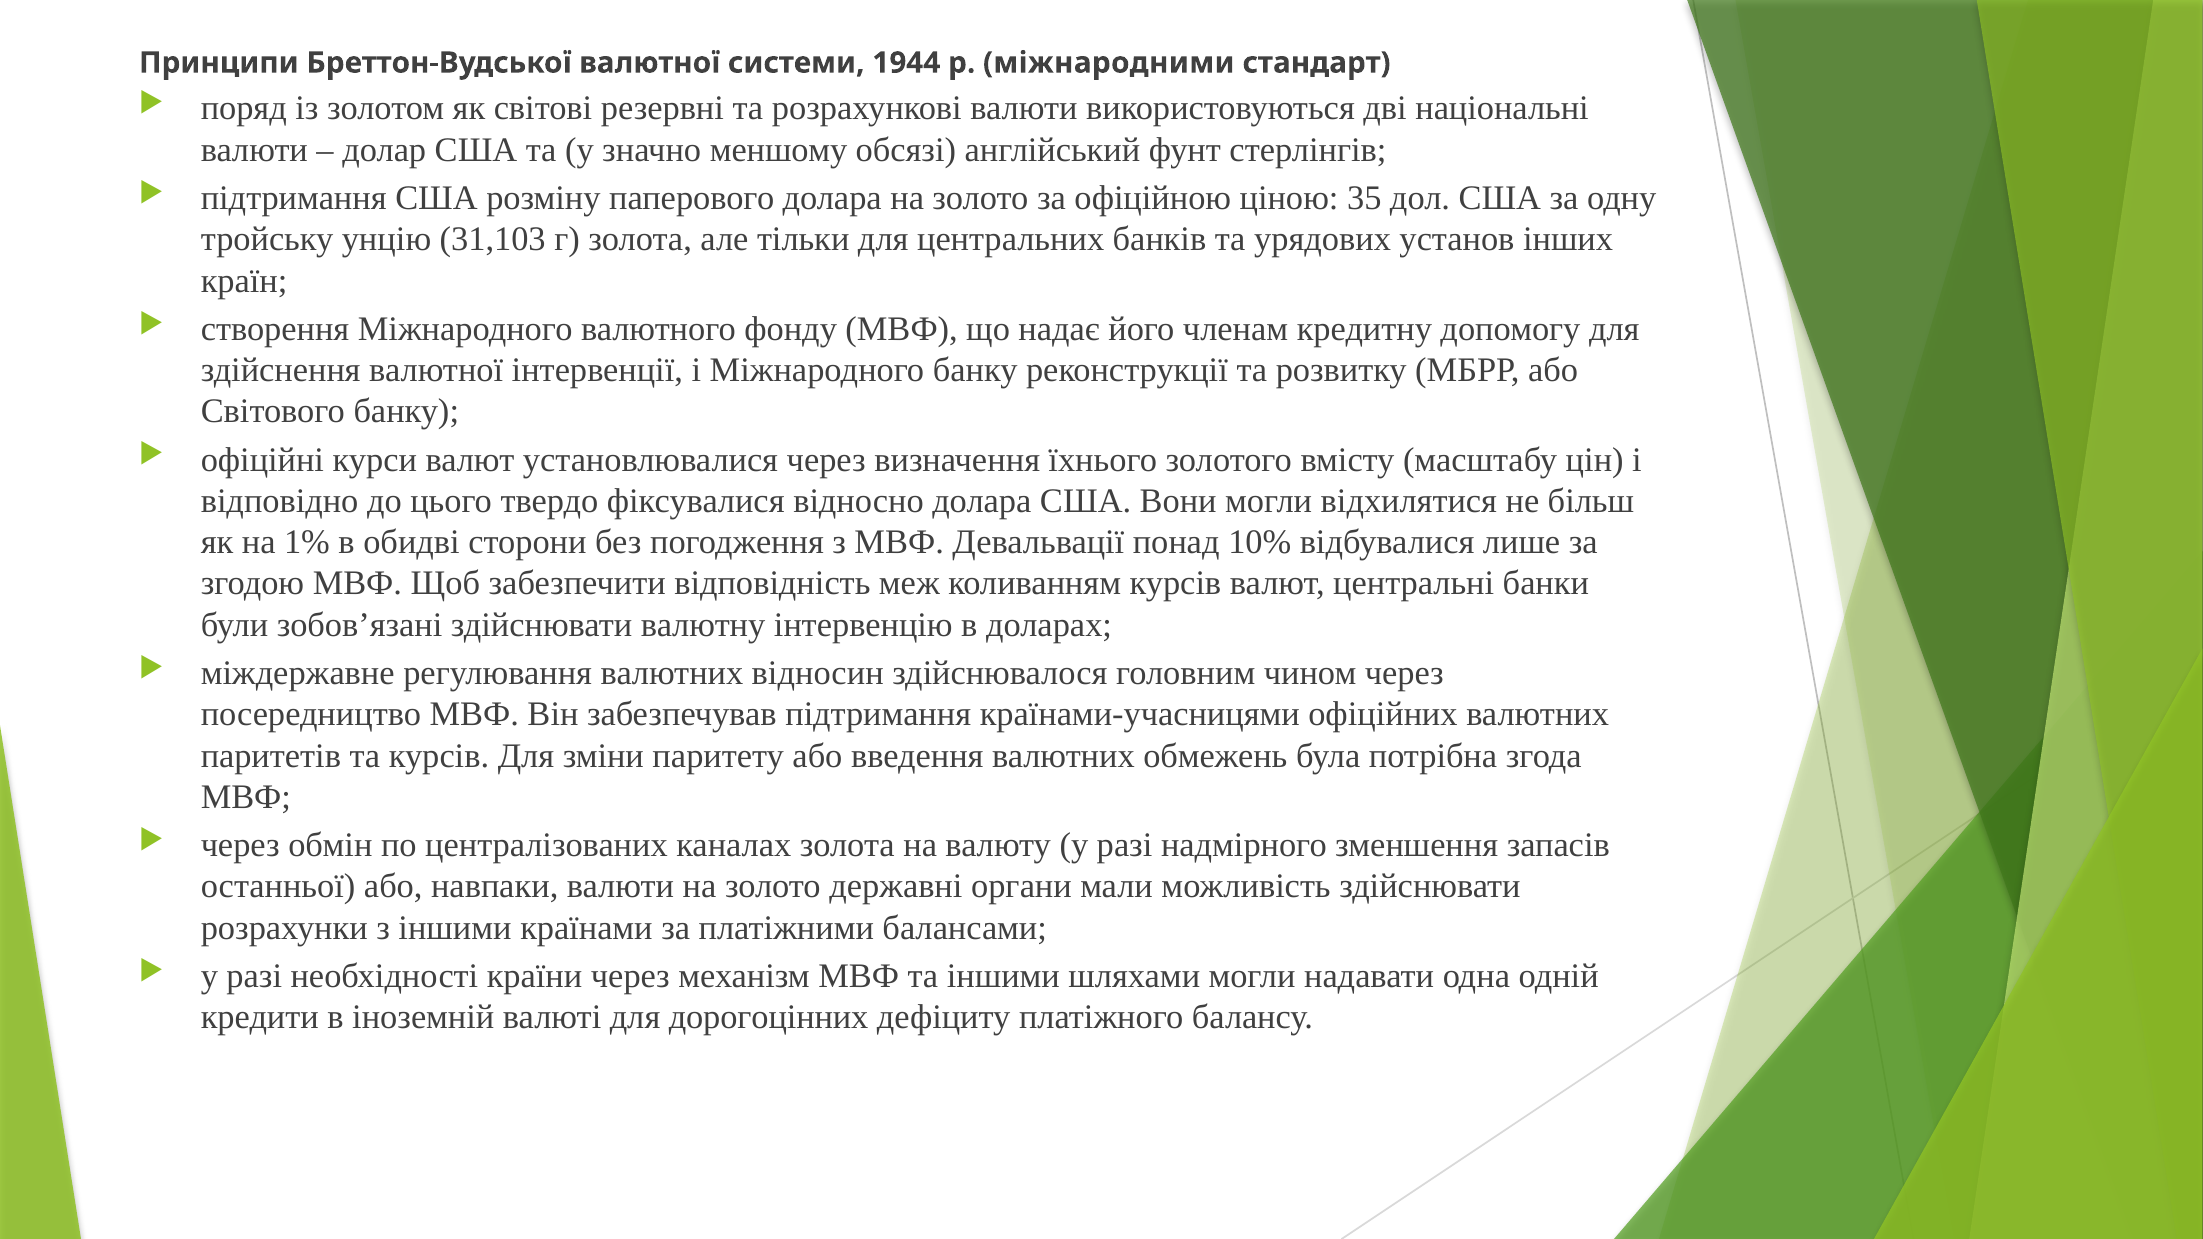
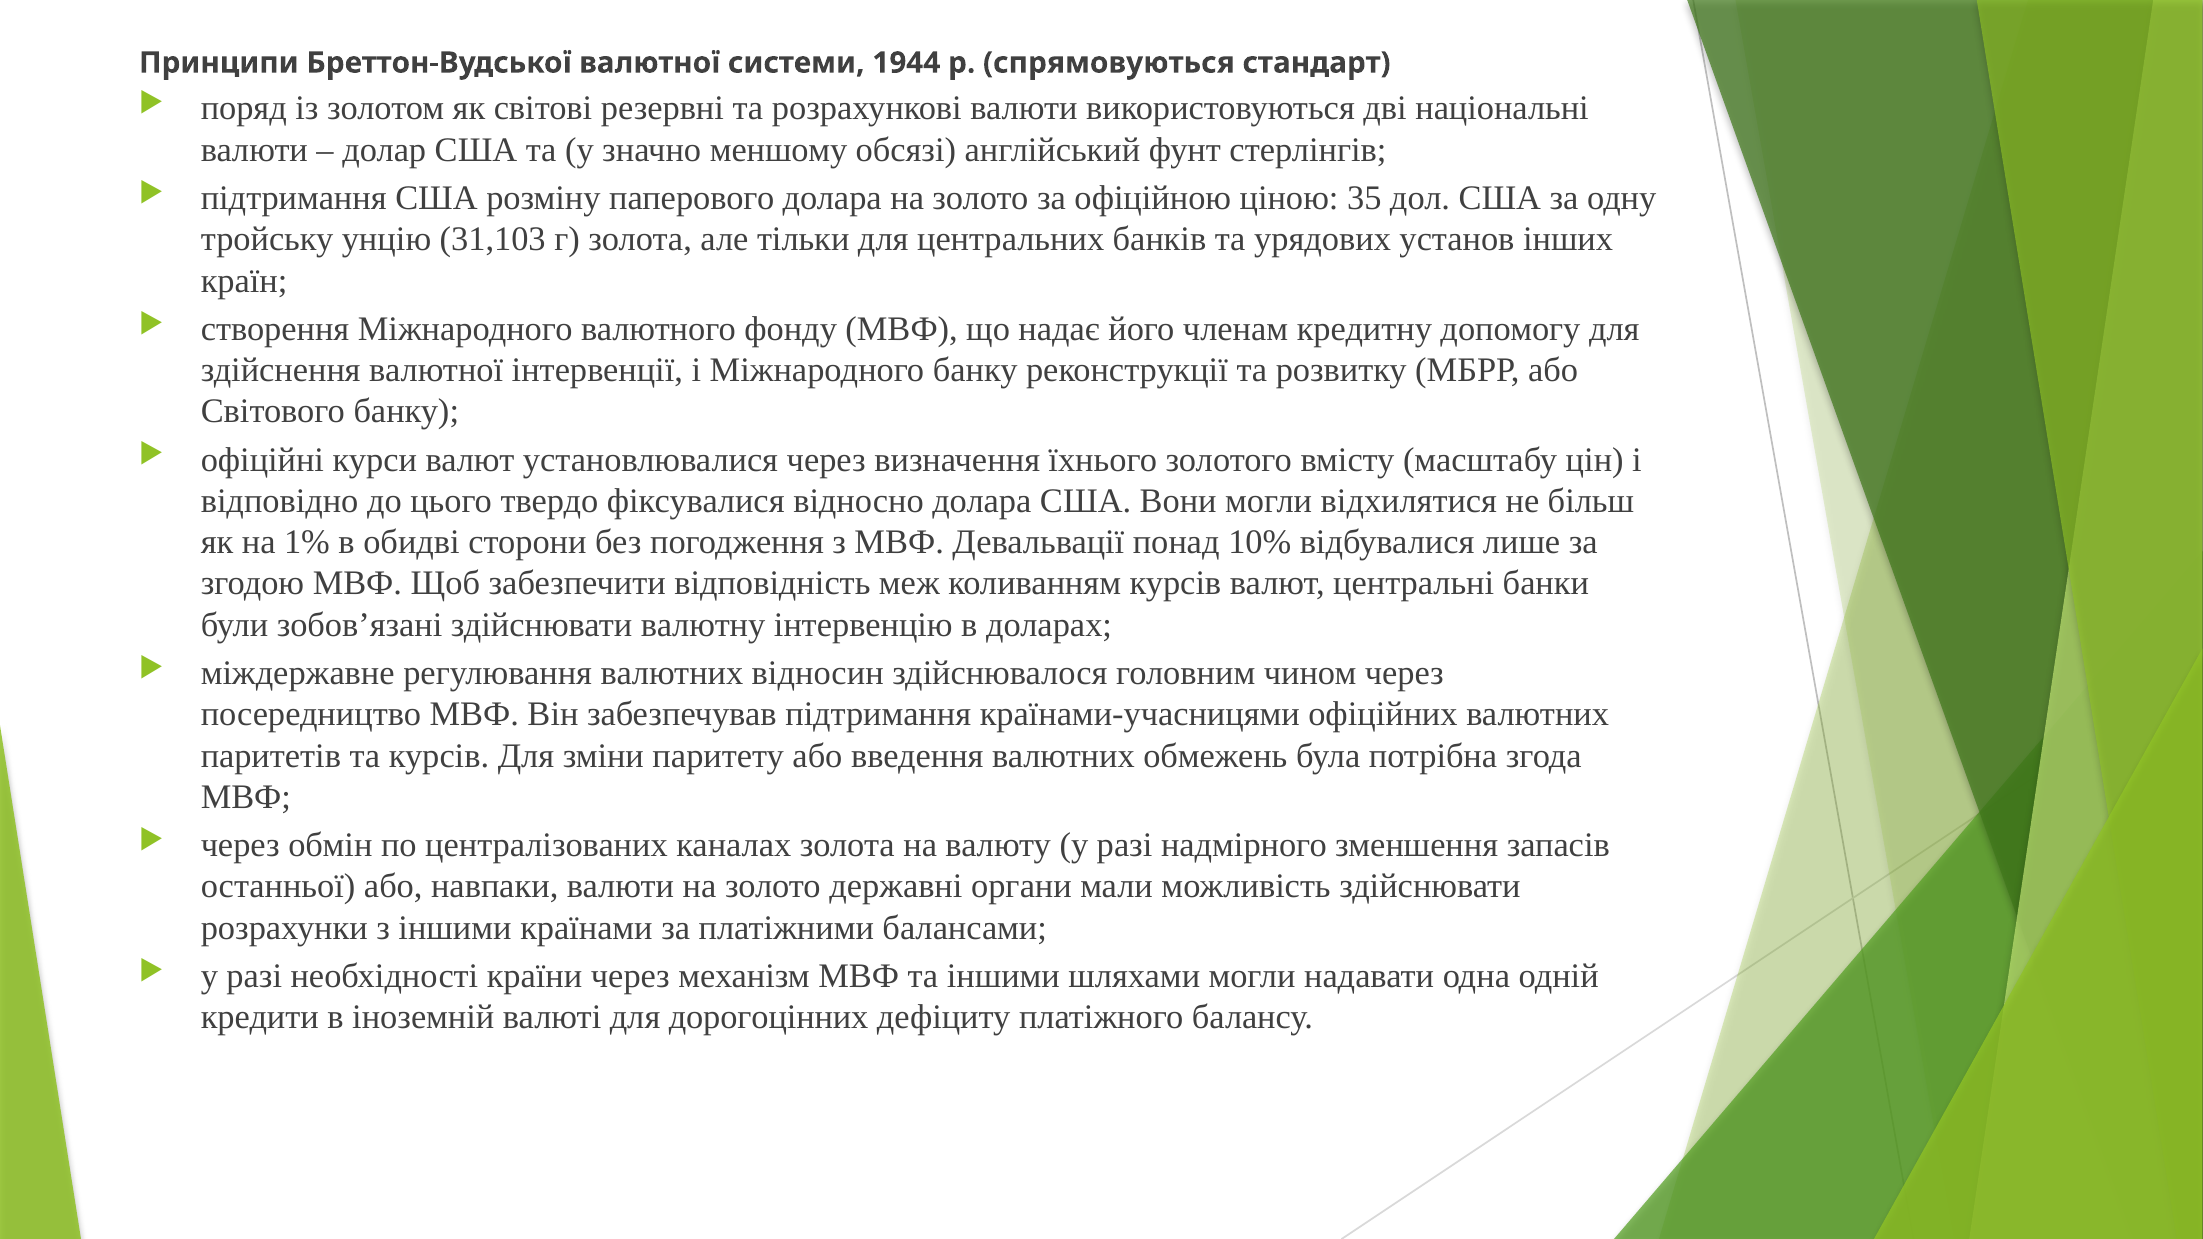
міжнародними: міжнародними -> спрямовуються
